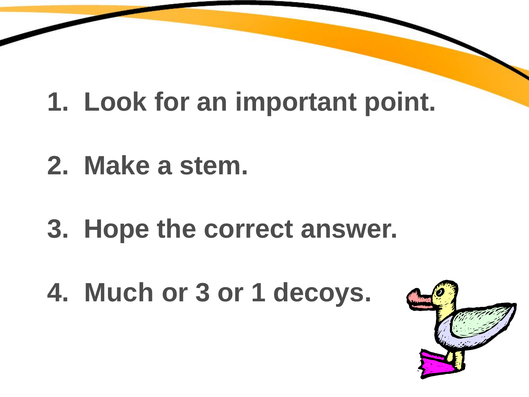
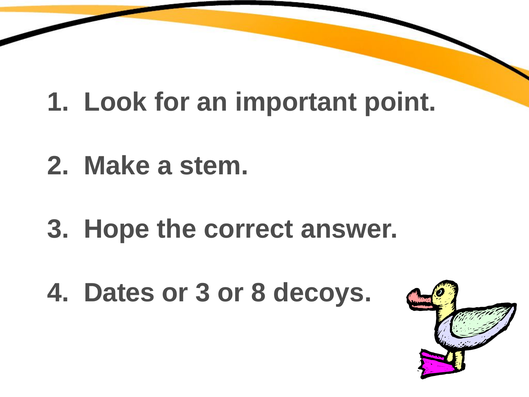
Much: Much -> Dates
or 1: 1 -> 8
